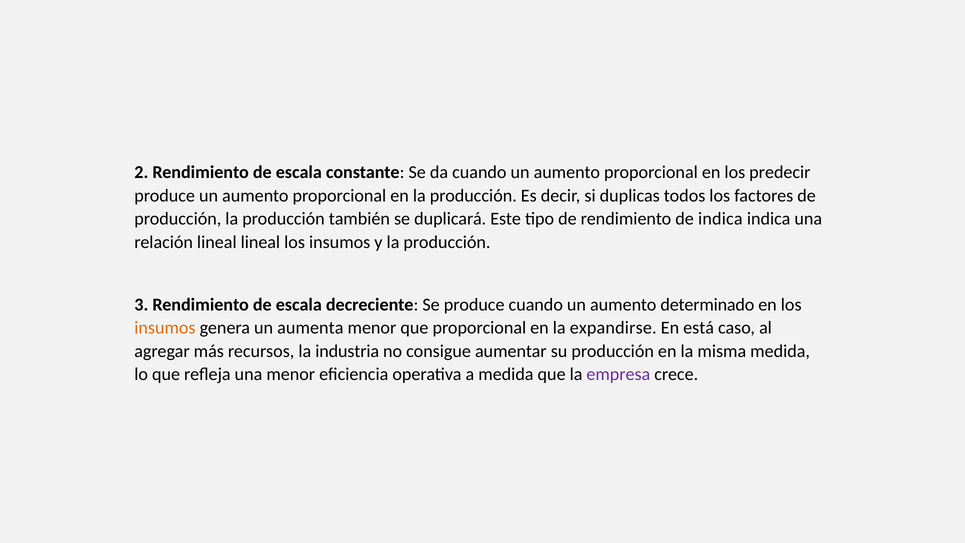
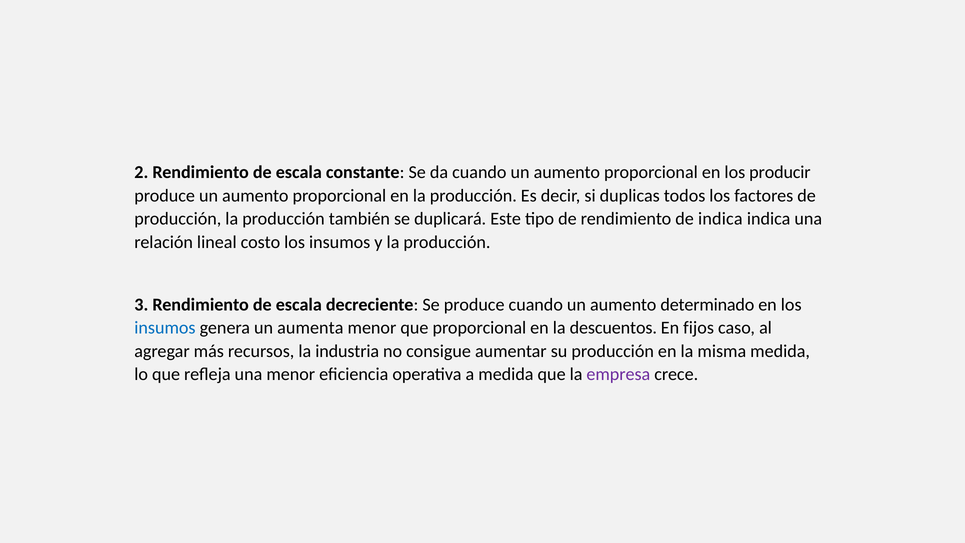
predecir: predecir -> producir
lineal lineal: lineal -> costo
insumos at (165, 328) colour: orange -> blue
expandirse: expandirse -> descuentos
está: está -> fijos
